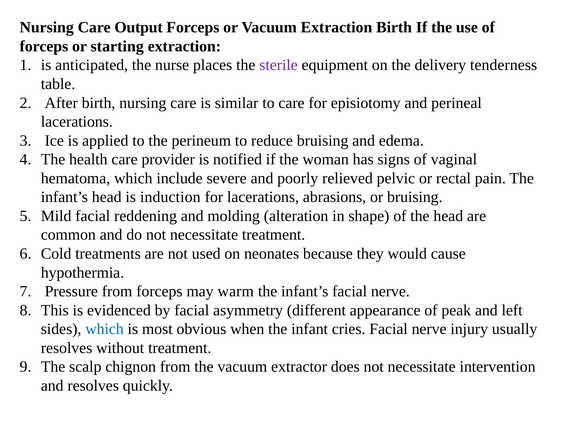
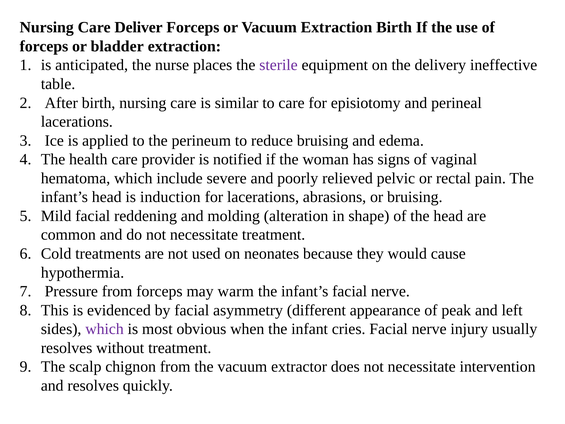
Output: Output -> Deliver
starting: starting -> bladder
tenderness: tenderness -> ineffective
which at (105, 329) colour: blue -> purple
